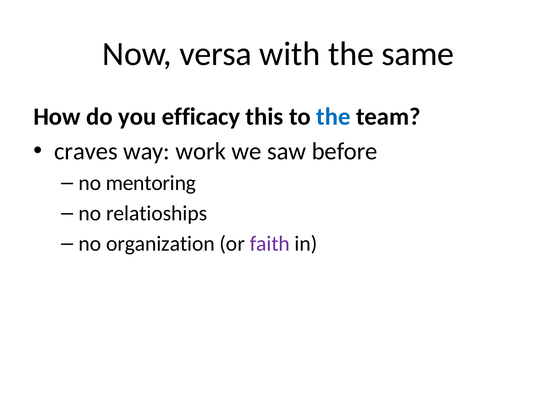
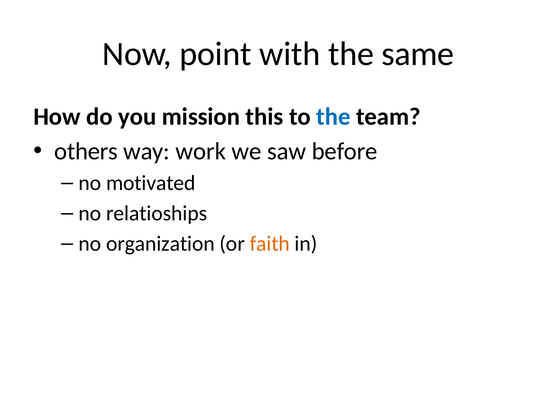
versa: versa -> point
efficacy: efficacy -> mission
craves: craves -> others
mentoring: mentoring -> motivated
faith colour: purple -> orange
